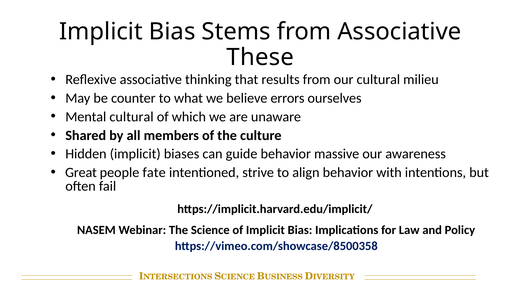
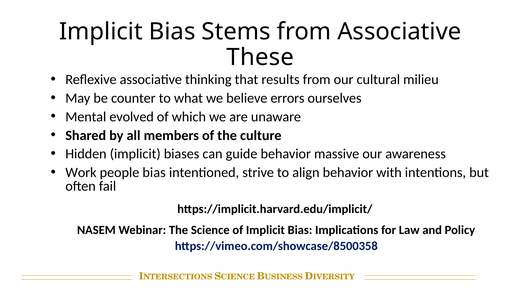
Mental cultural: cultural -> evolved
Great: Great -> Work
people fate: fate -> bias
